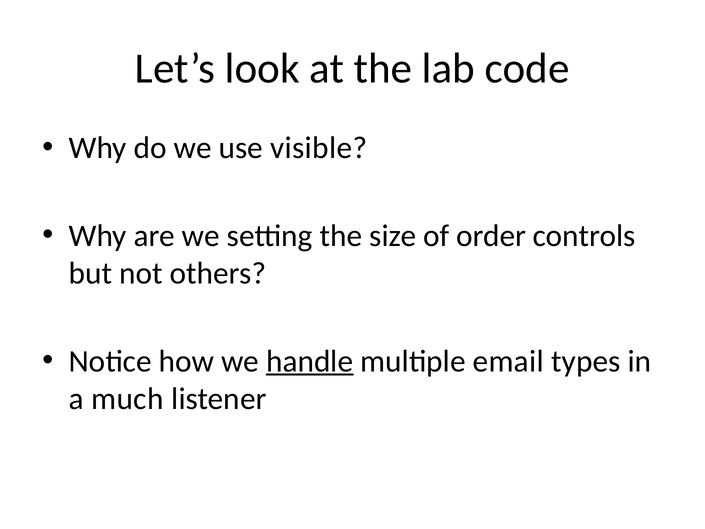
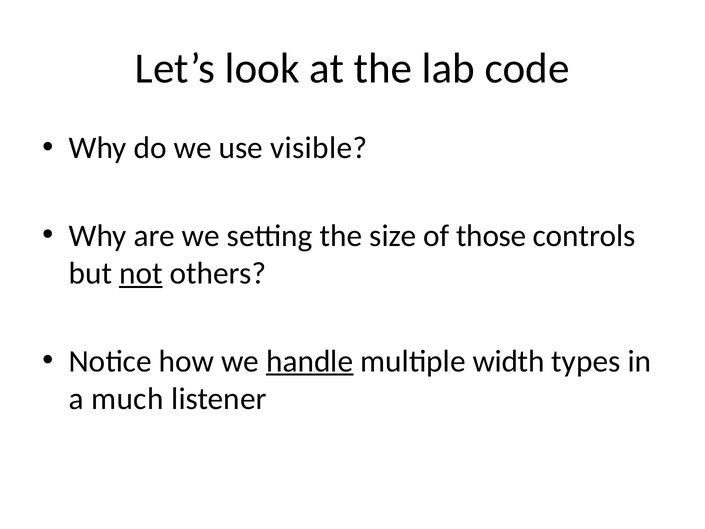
order: order -> those
not underline: none -> present
email: email -> width
